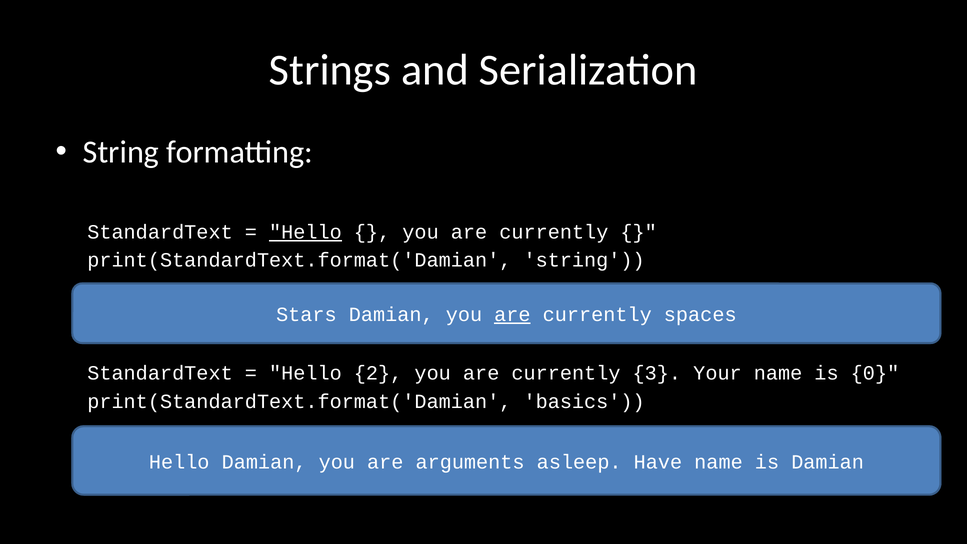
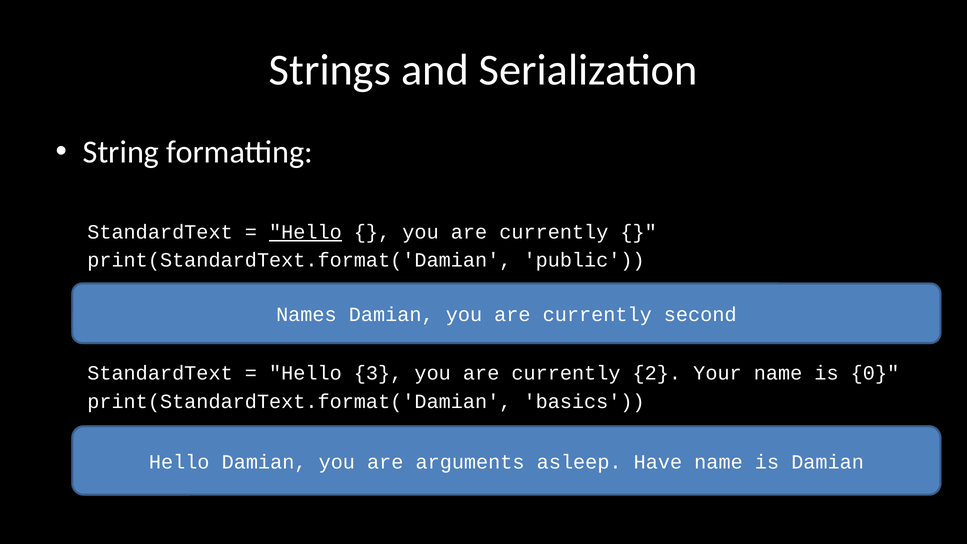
print(StandardText.format('Damian string: string -> public
Stars: Stars -> Names
are at (512, 315) underline: present -> none
spaces: spaces -> second
2: 2 -> 3
3: 3 -> 2
